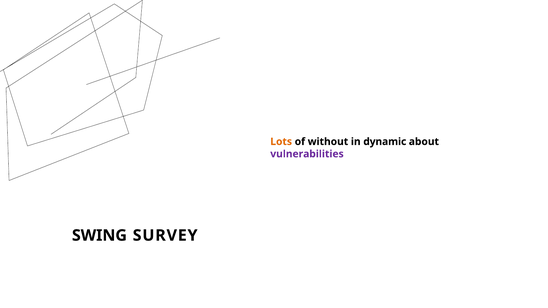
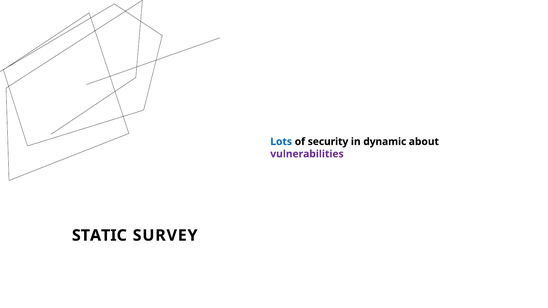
Lots colour: orange -> blue
without: without -> security
SWING: SWING -> STATIC
